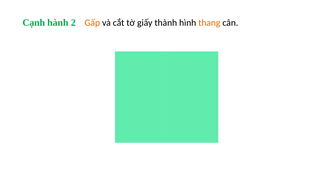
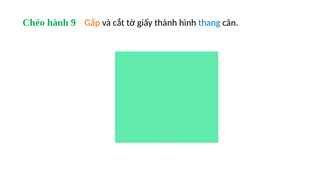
Cạnh: Cạnh -> Chéo
2: 2 -> 9
thang colour: orange -> blue
